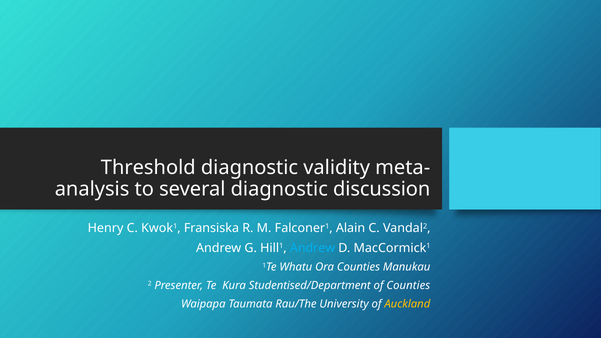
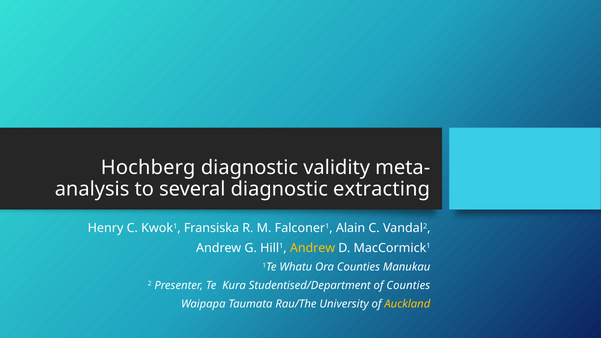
Threshold: Threshold -> Hochberg
discussion: discussion -> extracting
Andrew at (313, 248) colour: light blue -> yellow
